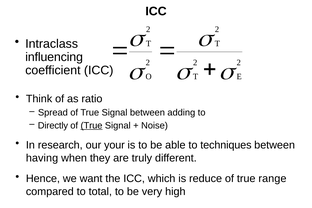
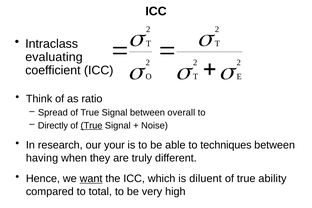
influencing: influencing -> evaluating
adding: adding -> overall
want underline: none -> present
reduce: reduce -> diluent
range: range -> ability
